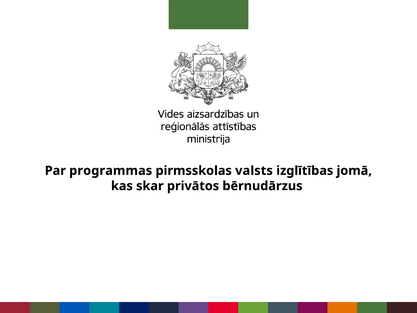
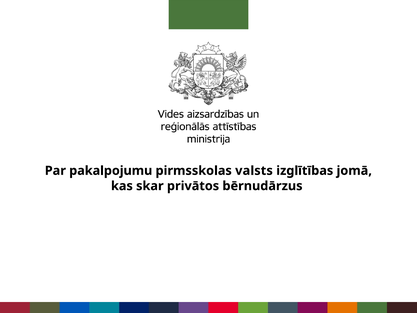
programmas: programmas -> pakalpojumu
